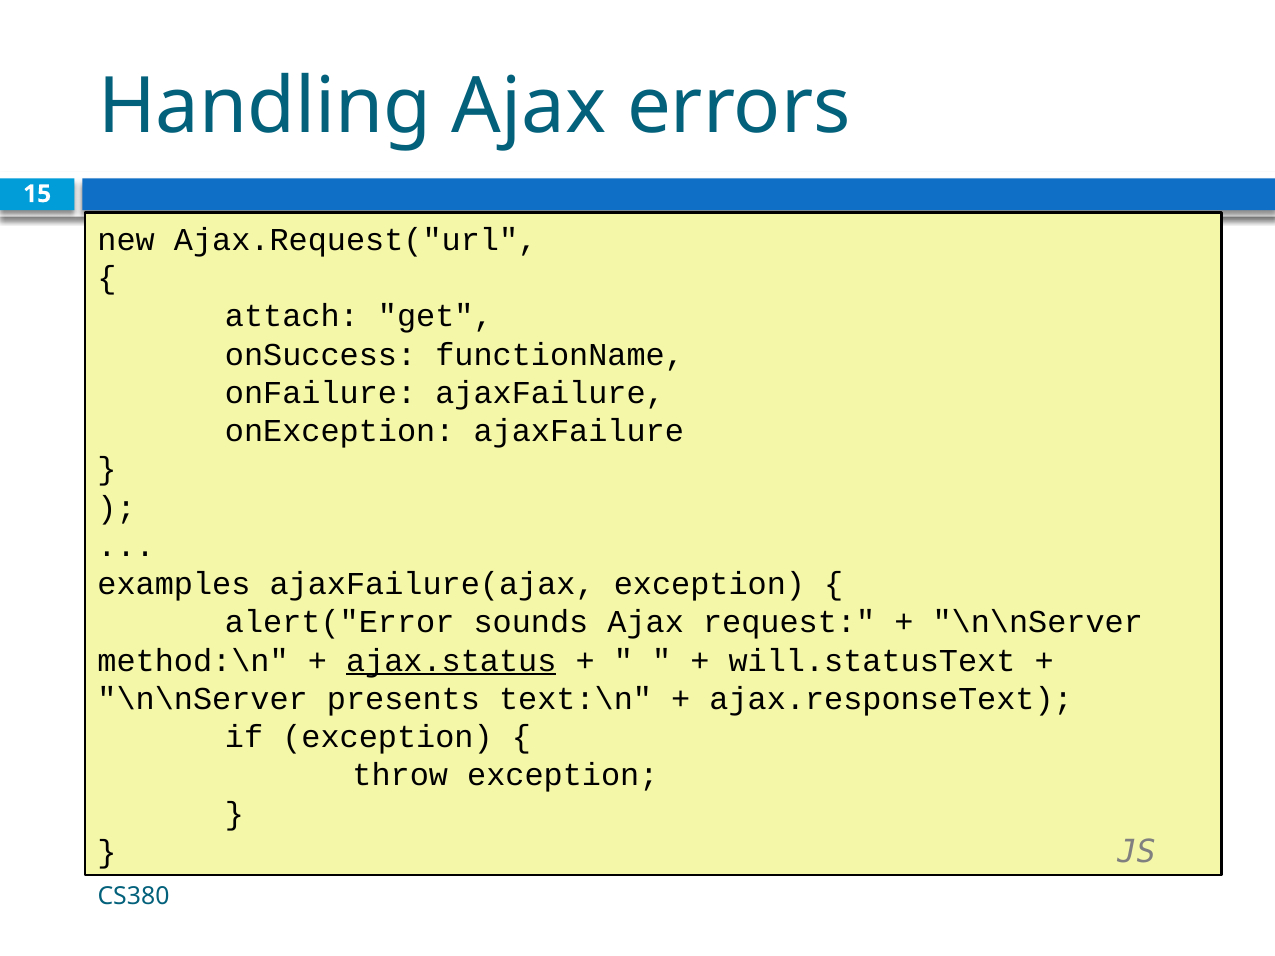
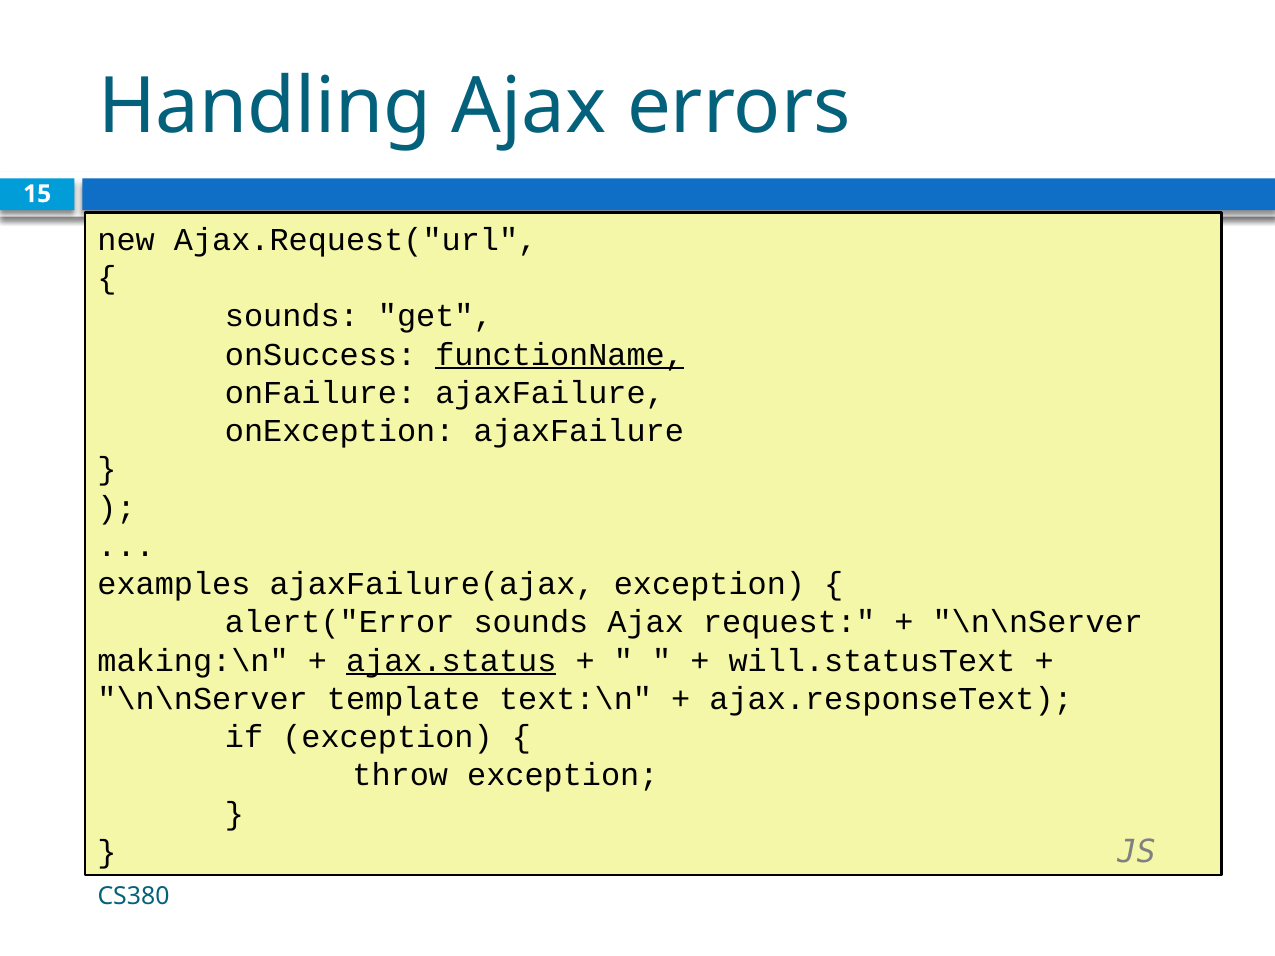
attach at (292, 316): attach -> sounds
functionName underline: none -> present
method:\n: method:\n -> making:\n
presents: presents -> template
